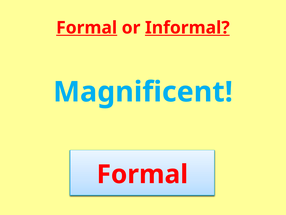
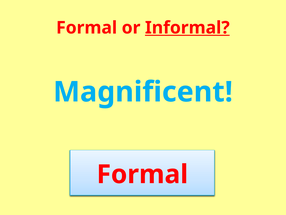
Formal at (87, 28) underline: present -> none
